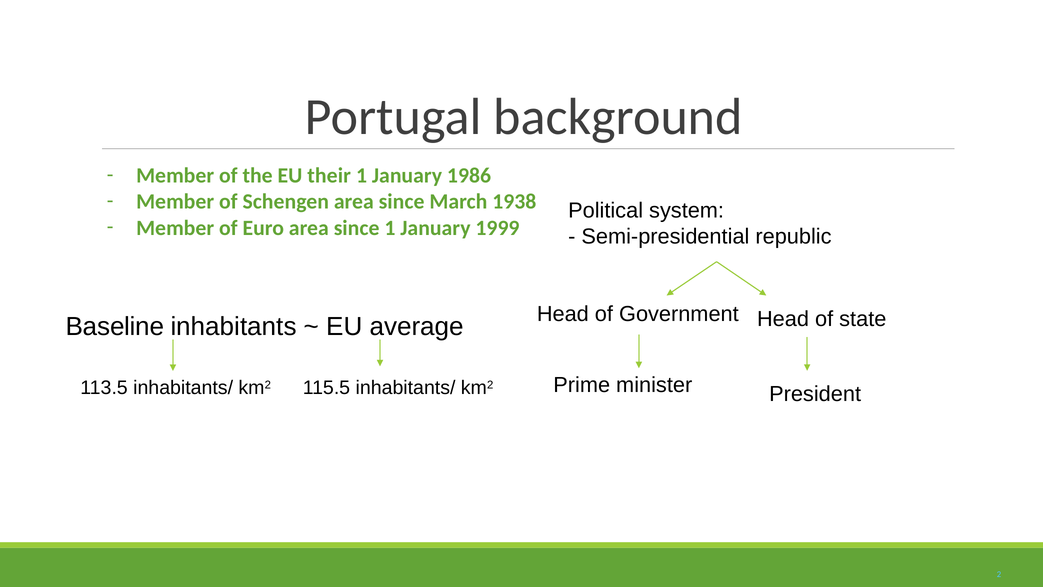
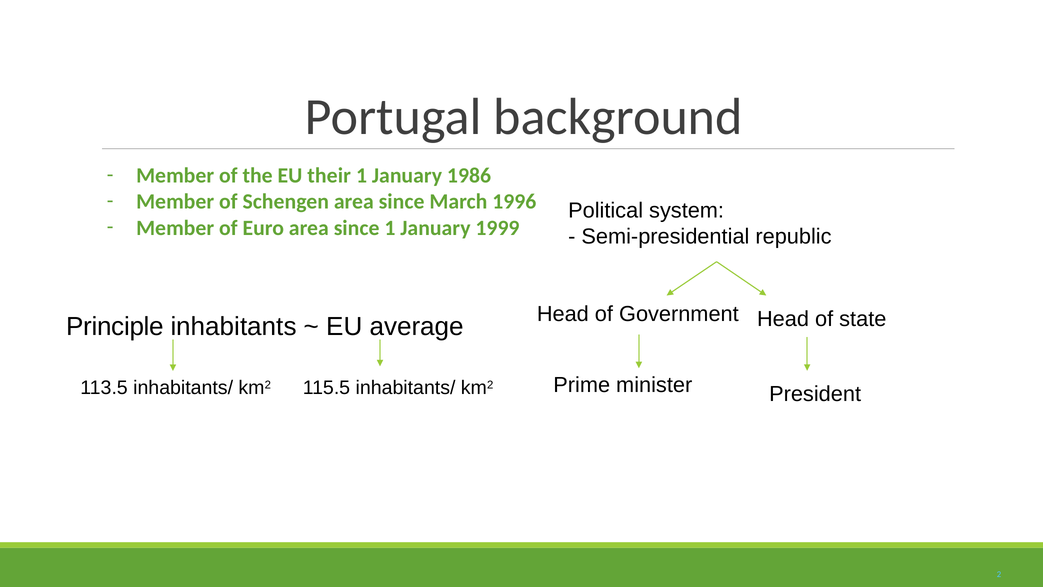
1938: 1938 -> 1996
Baseline: Baseline -> Principle
